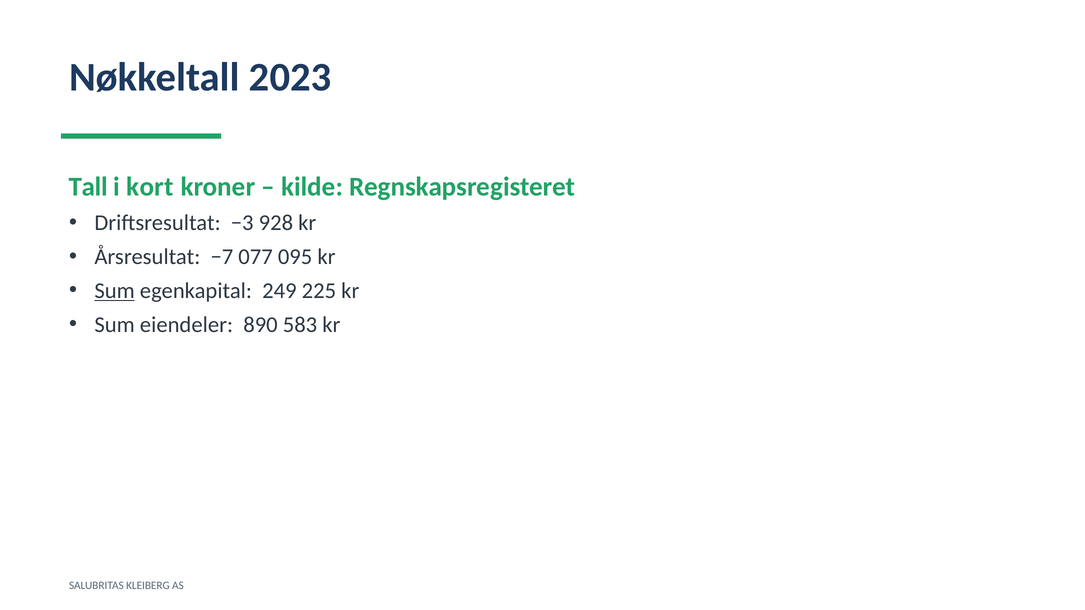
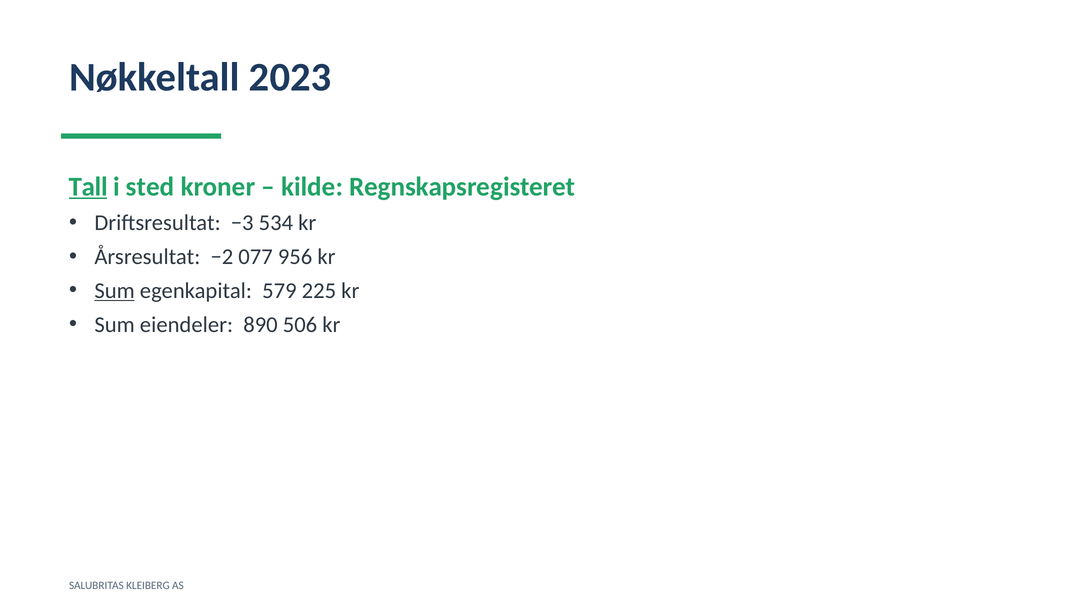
Tall underline: none -> present
kort: kort -> sted
928: 928 -> 534
−7: −7 -> −2
095: 095 -> 956
249: 249 -> 579
583: 583 -> 506
